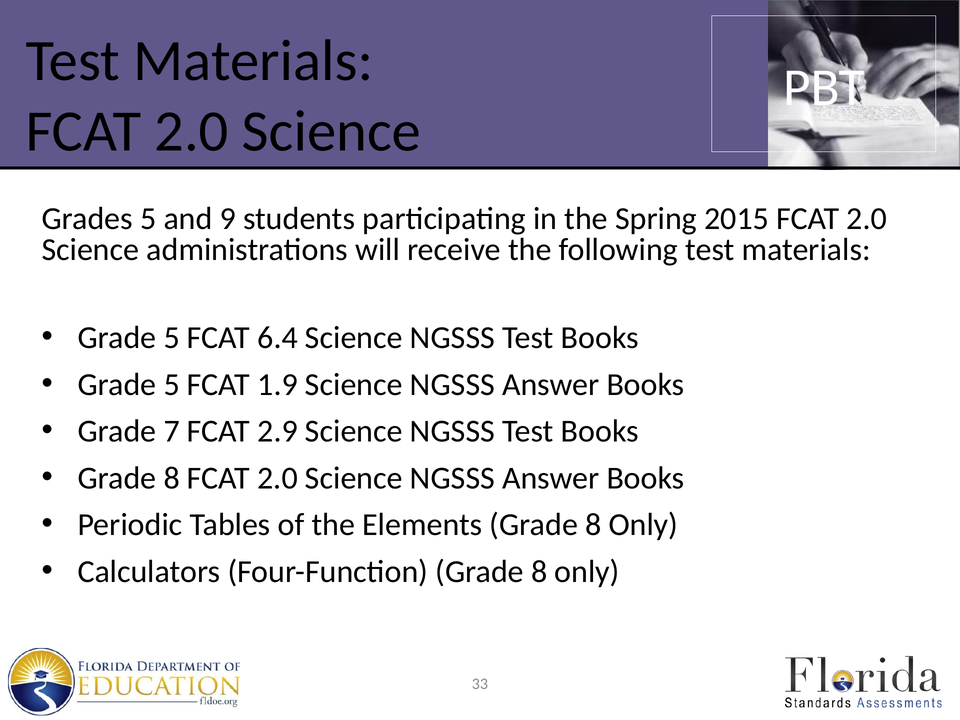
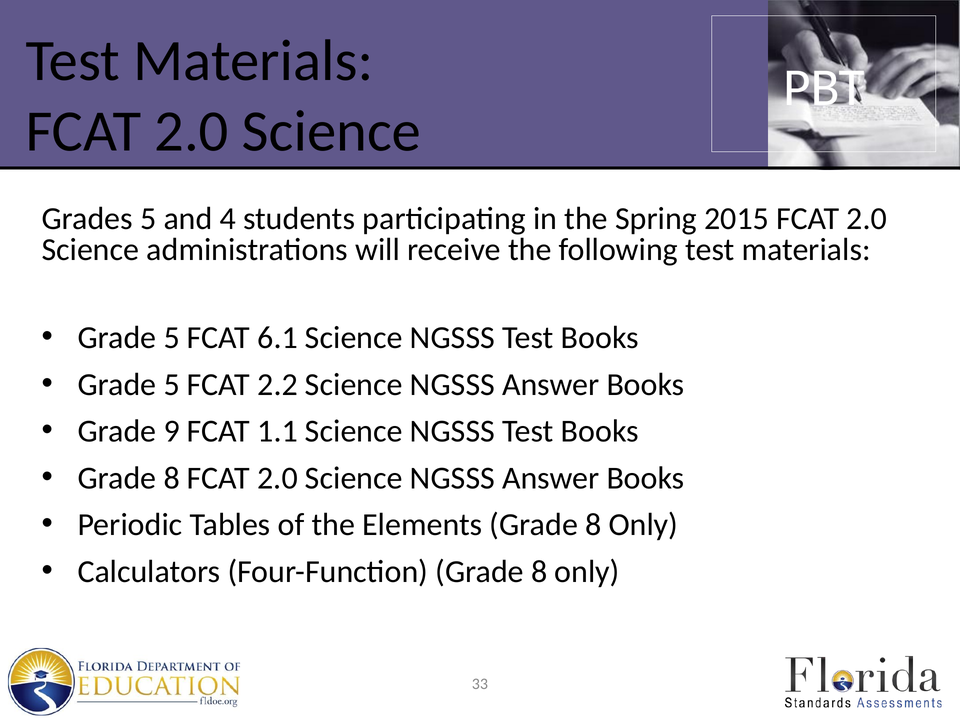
9: 9 -> 4
6.4: 6.4 -> 6.1
1.9: 1.9 -> 2.2
7: 7 -> 9
2.9: 2.9 -> 1.1
